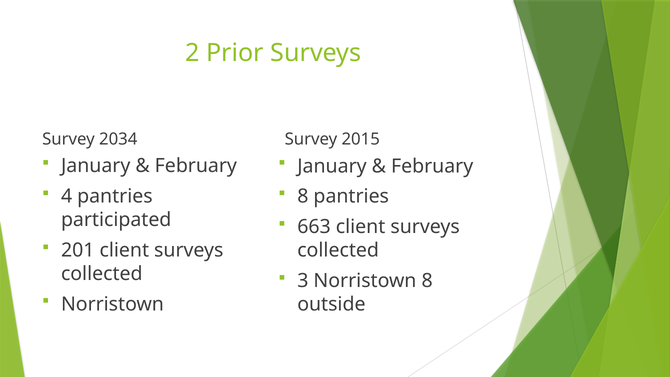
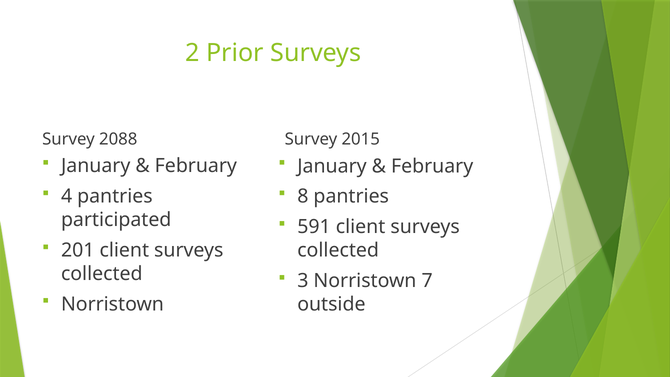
2034: 2034 -> 2088
663: 663 -> 591
Norristown 8: 8 -> 7
